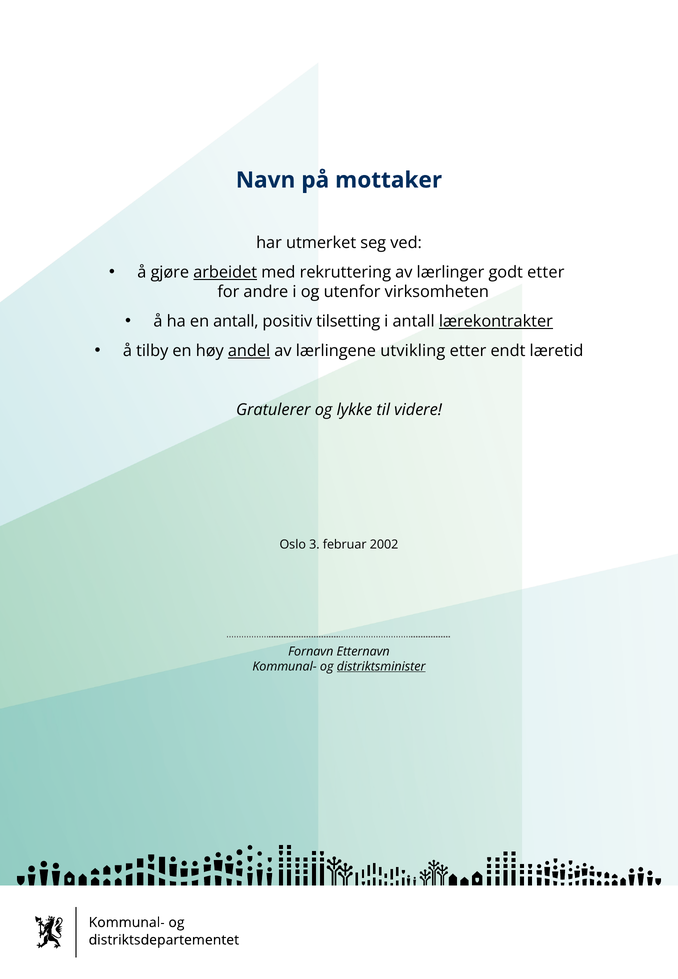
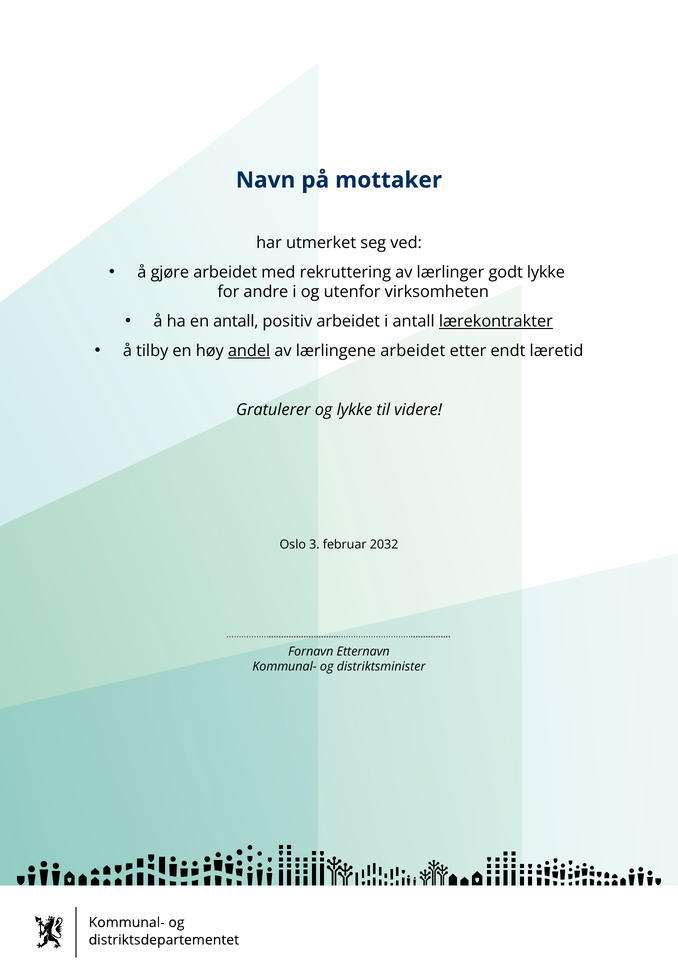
arbeidet at (225, 272) underline: present -> none
godt etter: etter -> lykke
positiv tilsetting: tilsetting -> arbeidet
lærlingene utvikling: utvikling -> arbeidet
2002: 2002 -> 2032
distriktsminister underline: present -> none
